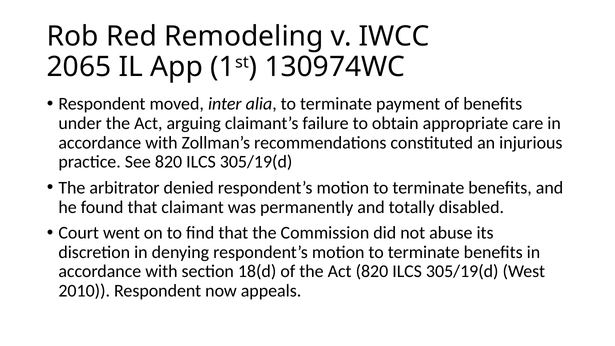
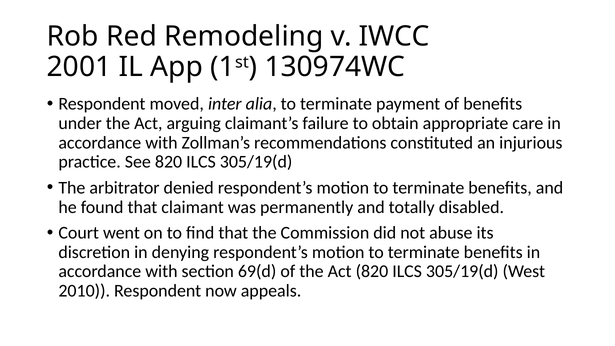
2065: 2065 -> 2001
18(d: 18(d -> 69(d
